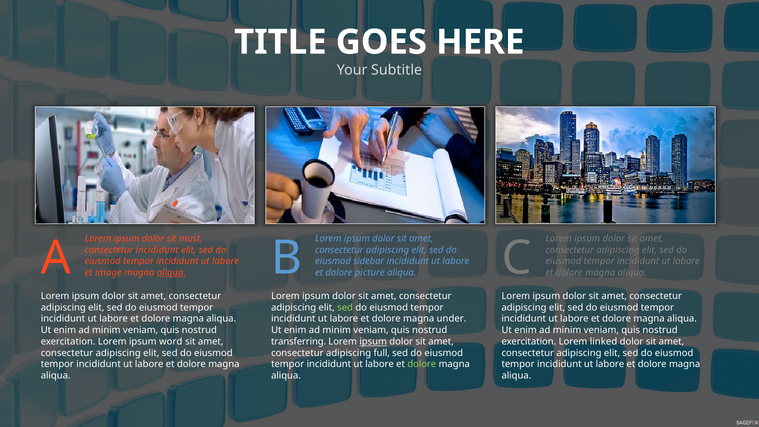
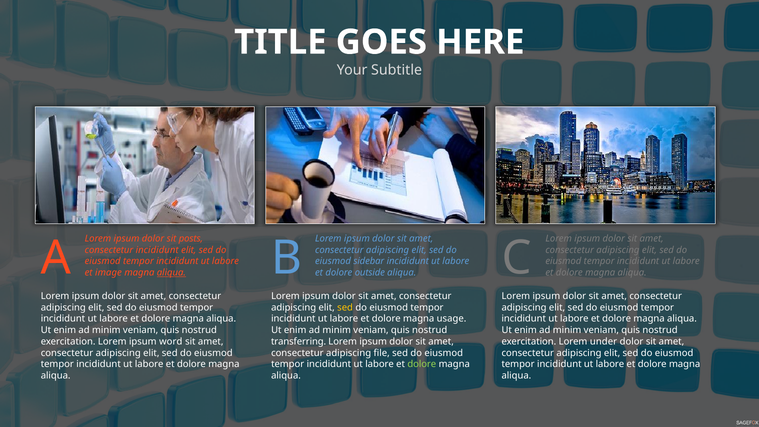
must: must -> posts
picture: picture -> outside
sed at (345, 307) colour: light green -> yellow
under: under -> usage
ipsum at (373, 342) underline: present -> none
linked: linked -> under
full: full -> file
